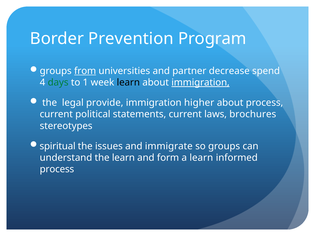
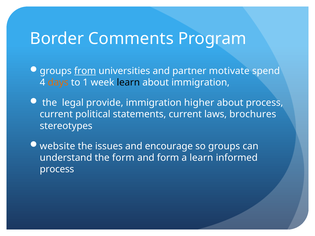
Prevention: Prevention -> Comments
decrease: decrease -> motivate
days colour: green -> orange
immigration at (201, 83) underline: present -> none
spiritual: spiritual -> website
immigrate: immigrate -> encourage
the learn: learn -> form
